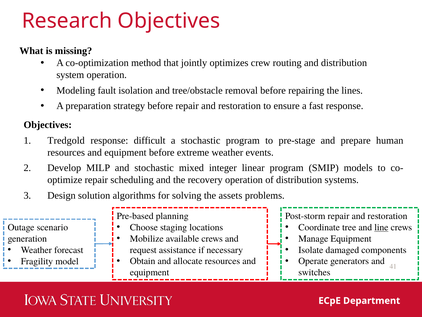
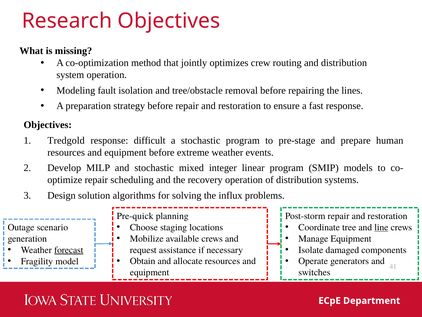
assets: assets -> influx
Pre-based: Pre-based -> Pre-quick
forecast underline: none -> present
